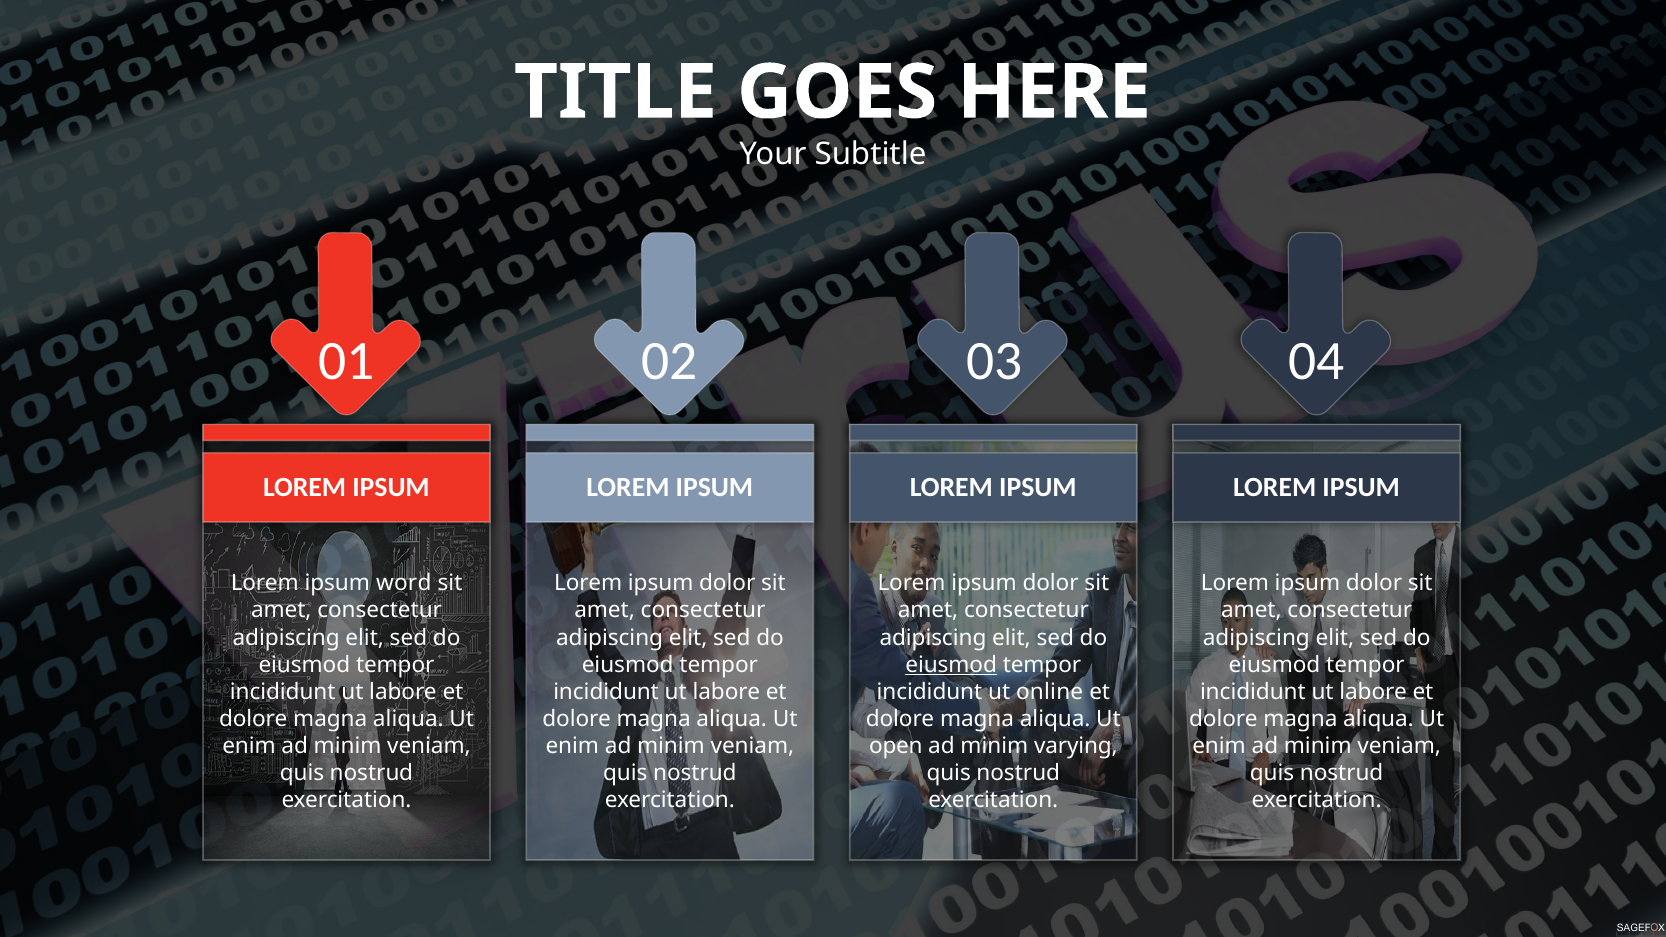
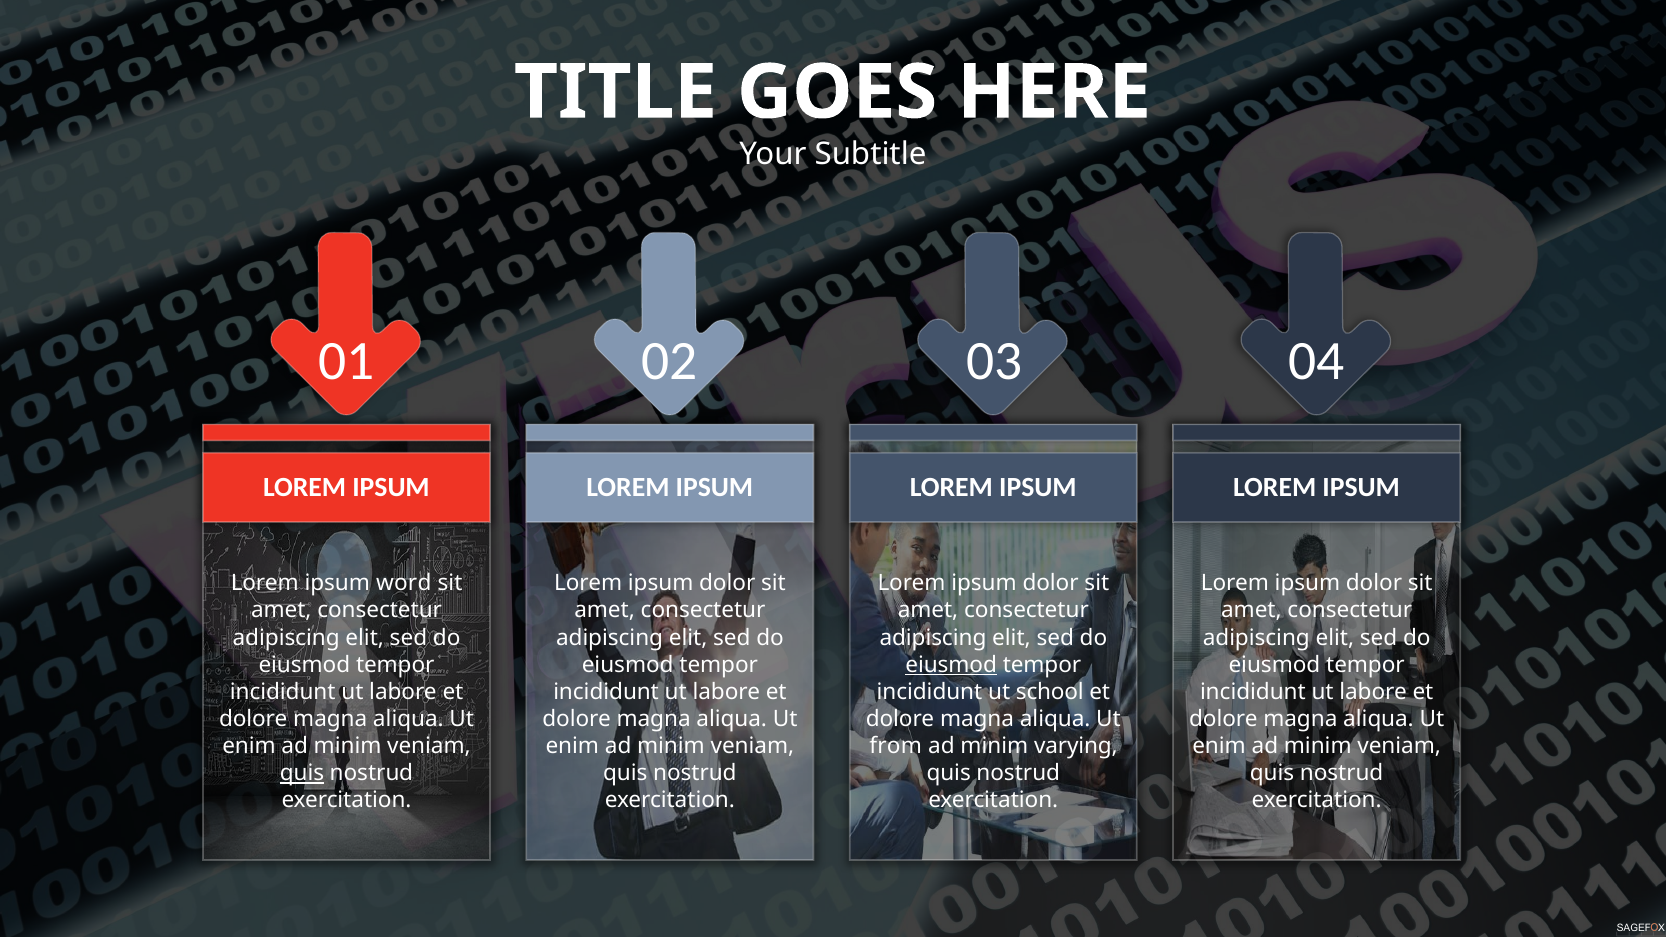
online: online -> school
open: open -> from
quis at (302, 773) underline: none -> present
